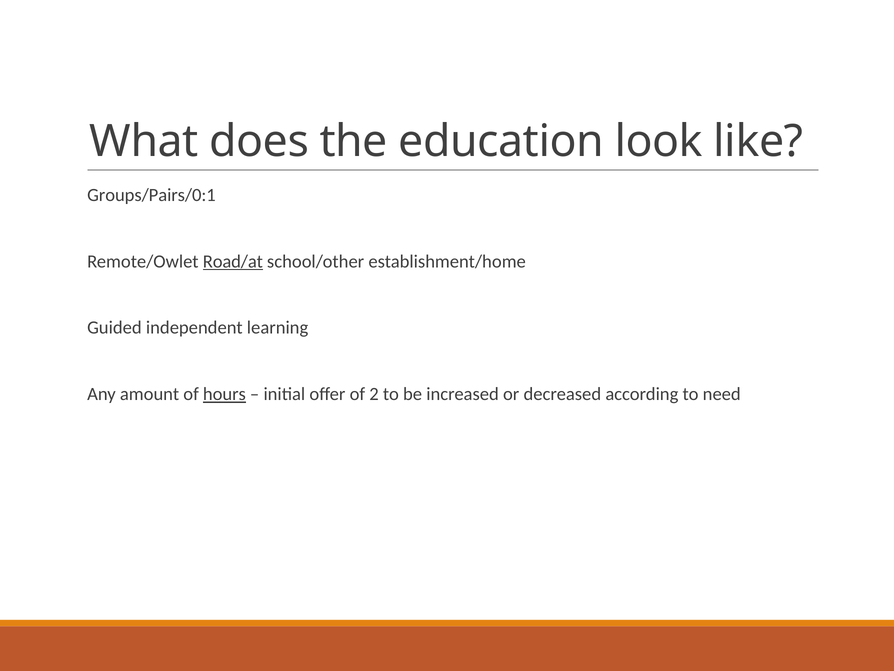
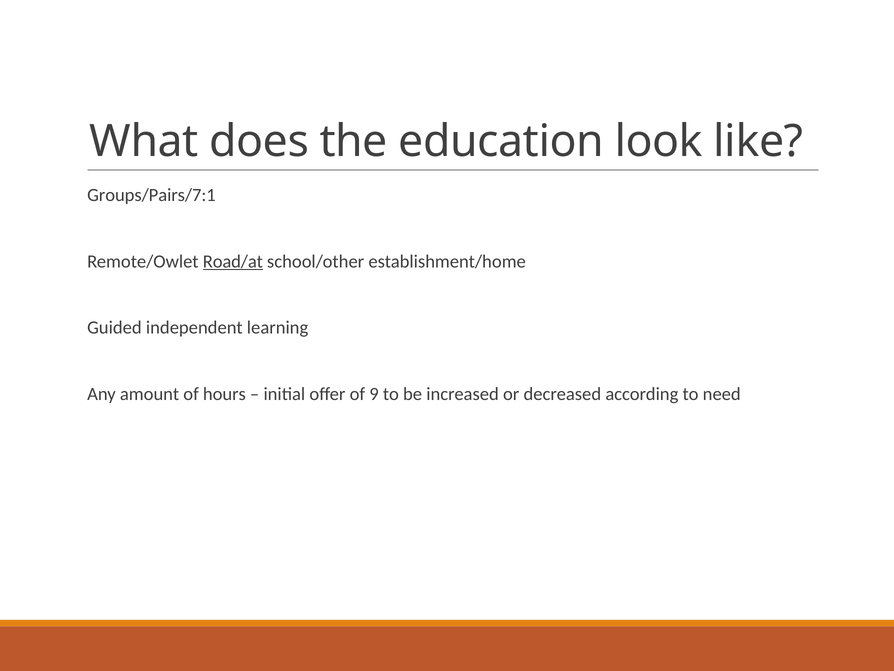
Groups/Pairs/0:1: Groups/Pairs/0:1 -> Groups/Pairs/7:1
hours underline: present -> none
2: 2 -> 9
